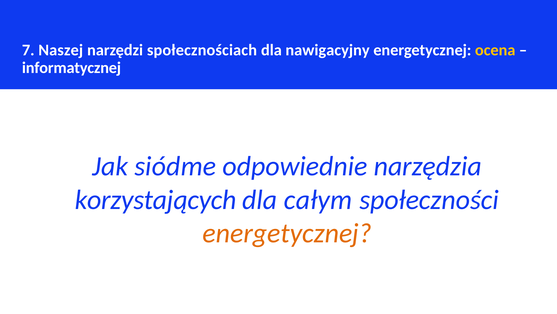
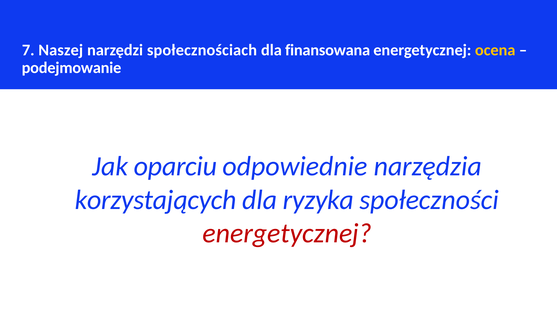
nawigacyjny: nawigacyjny -> finansowana
informatycznej: informatycznej -> podejmowanie
siódme: siódme -> oparciu
całym: całym -> ryzyka
energetycznej at (287, 233) colour: orange -> red
